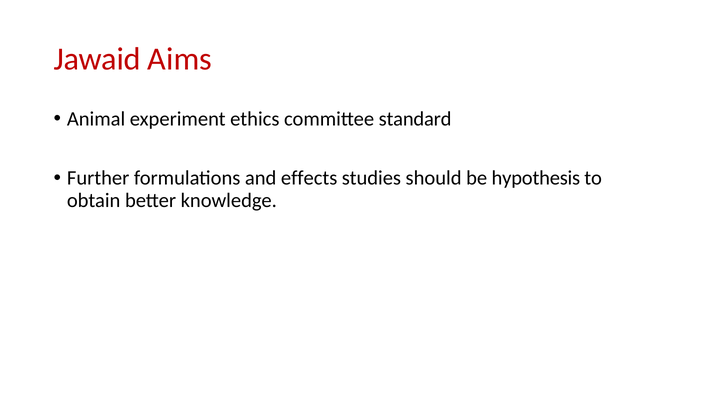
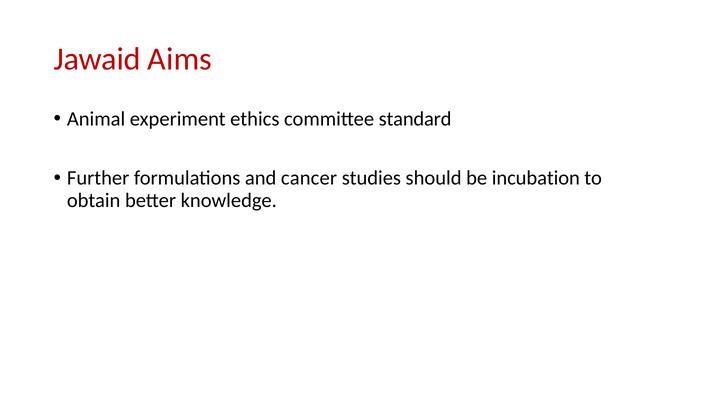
effects: effects -> cancer
hypothesis: hypothesis -> incubation
